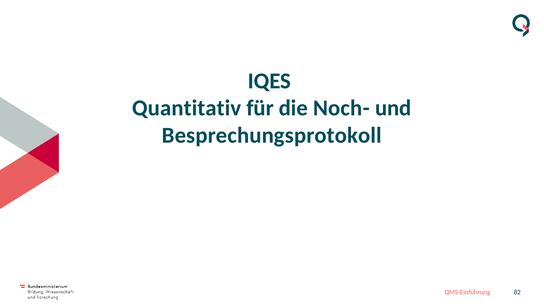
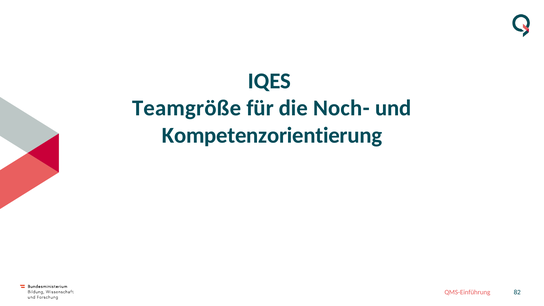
Quantitativ: Quantitativ -> Teamgröße
Besprechungsprotokoll: Besprechungsprotokoll -> Kompetenzorientierung
